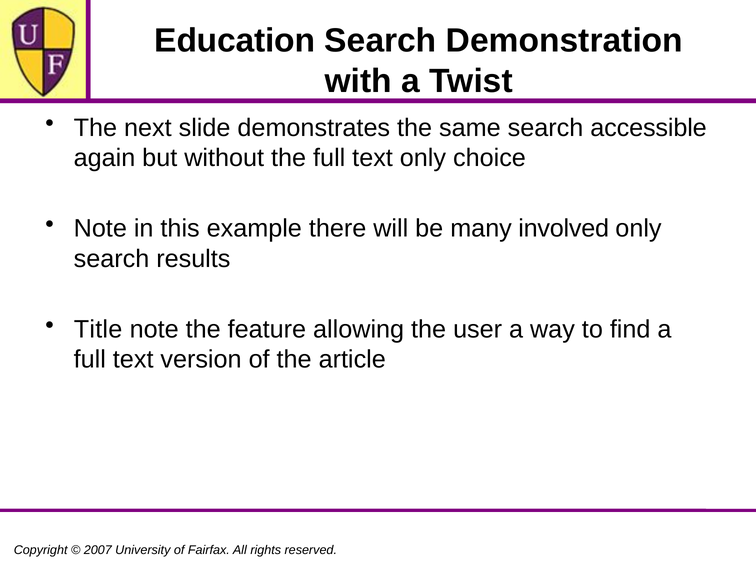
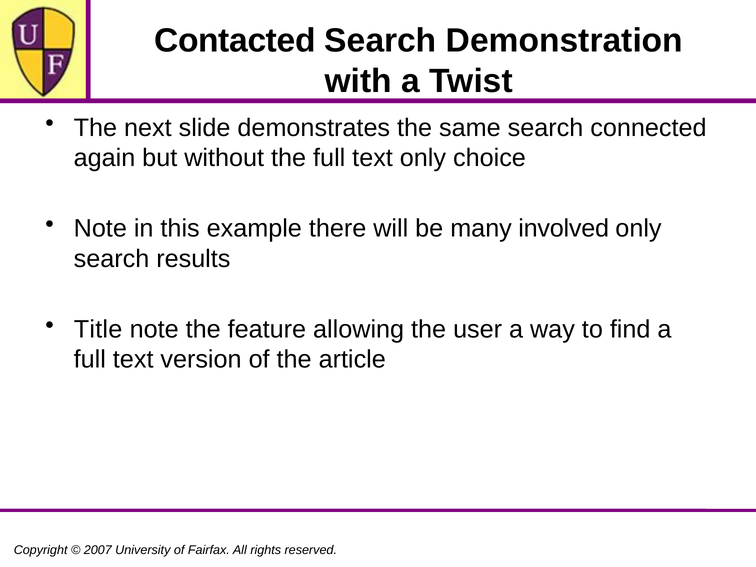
Education: Education -> Contacted
accessible: accessible -> connected
